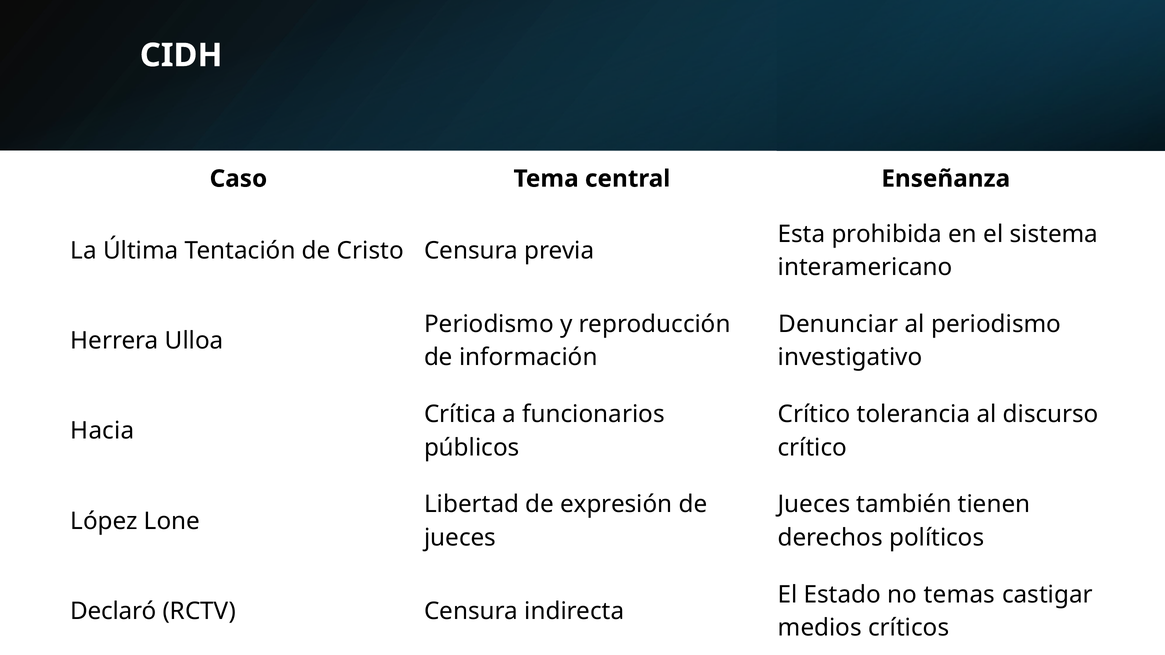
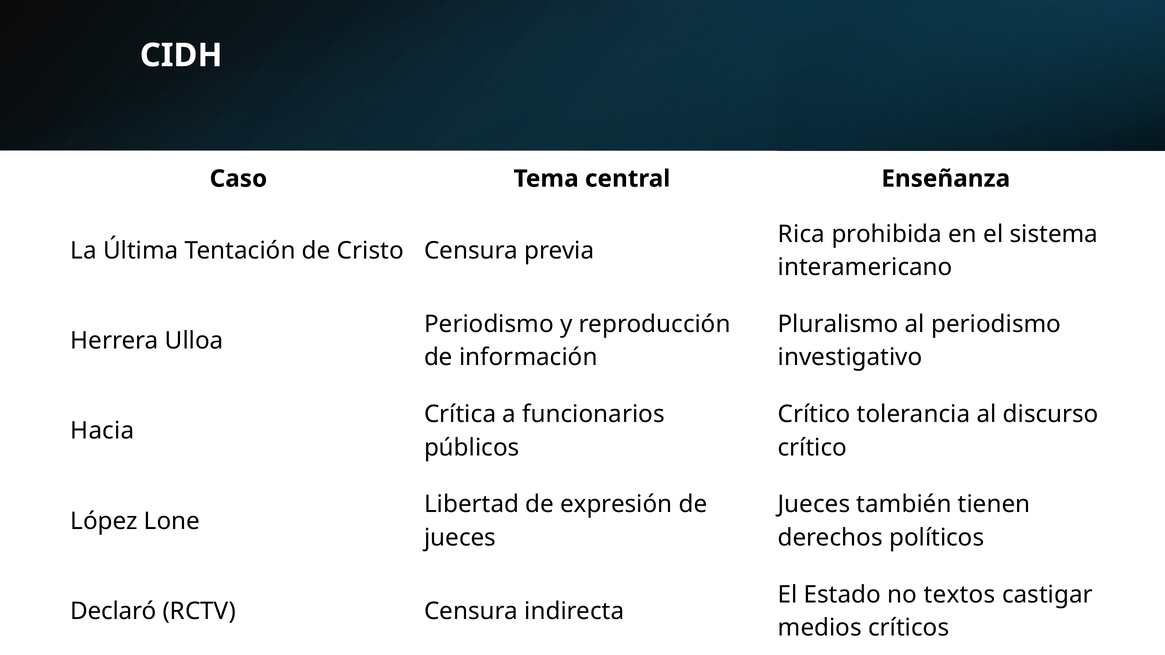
Esta: Esta -> Rica
Denunciar: Denunciar -> Pluralismo
temas: temas -> textos
